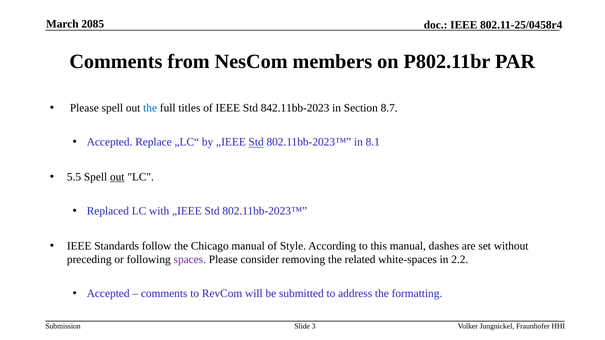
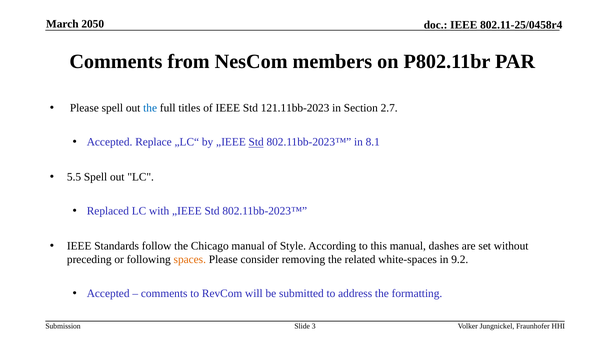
2085: 2085 -> 2050
842.11bb-2023: 842.11bb-2023 -> 121.11bb-2023
8.7: 8.7 -> 2.7
out at (117, 177) underline: present -> none
spaces colour: purple -> orange
2.2: 2.2 -> 9.2
